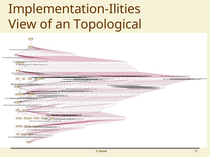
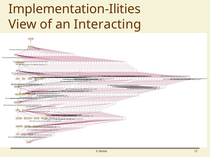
Topological: Topological -> Interacting
